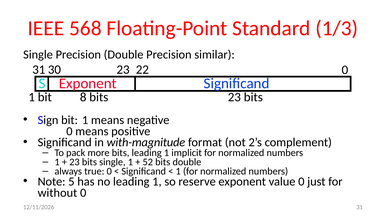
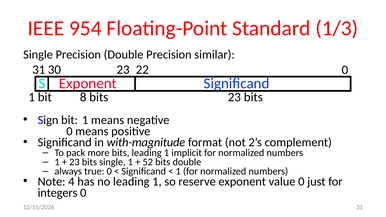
568: 568 -> 954
5: 5 -> 4
without: without -> integers
